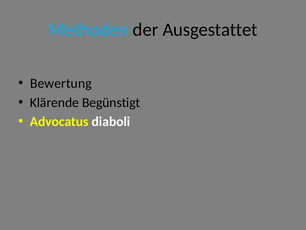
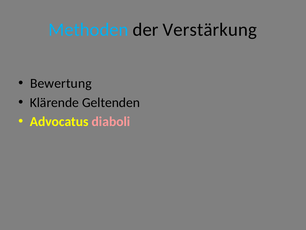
Ausgestattet: Ausgestattet -> Verstärkung
Begünstigt: Begünstigt -> Geltenden
diaboli colour: white -> pink
